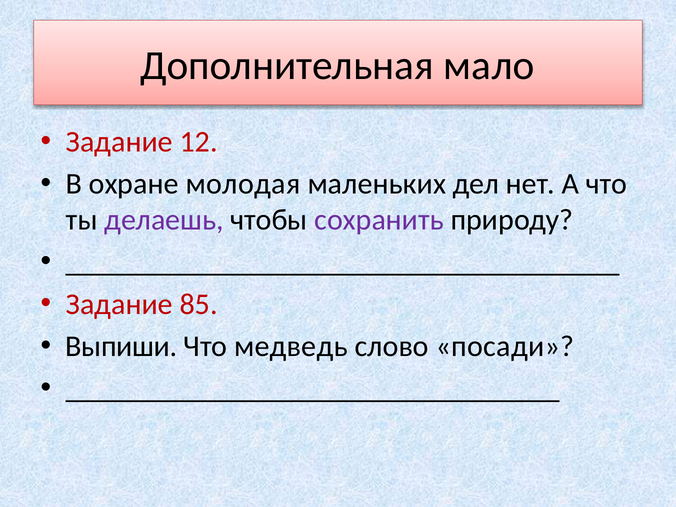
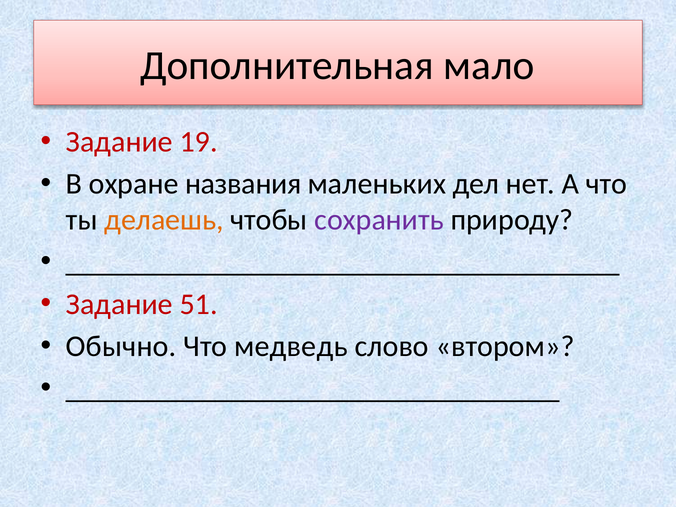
12: 12 -> 19
молодая: молодая -> названия
делаешь colour: purple -> orange
85: 85 -> 51
Выпиши: Выпиши -> Обычно
посади: посади -> втором
